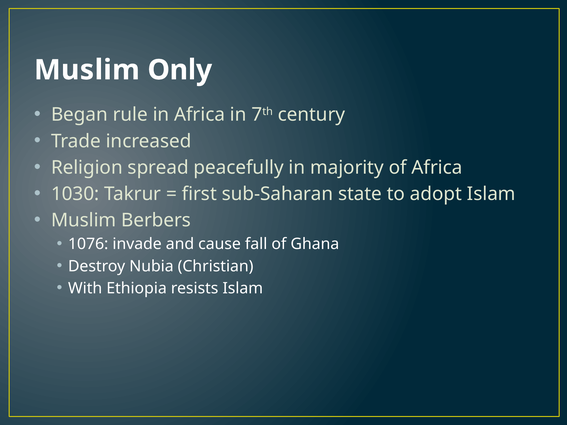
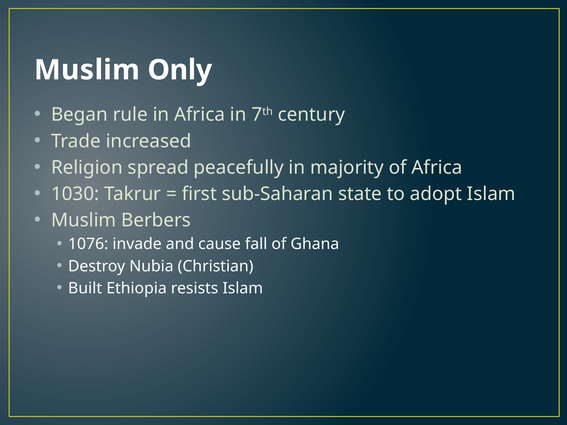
With: With -> Built
